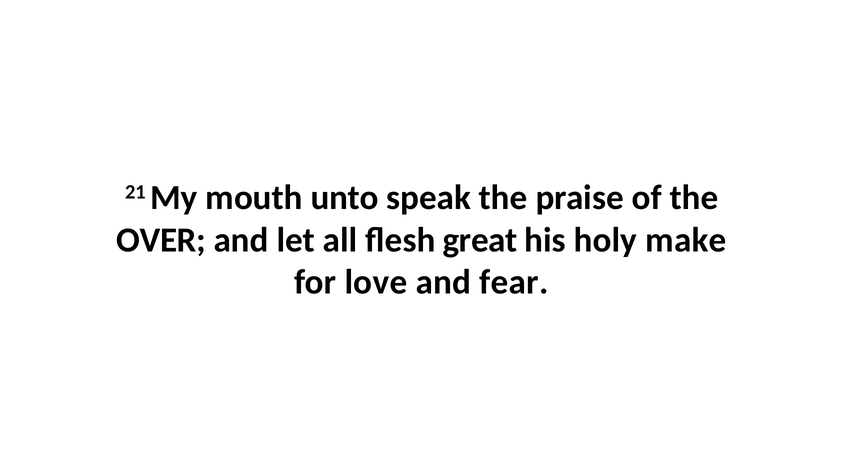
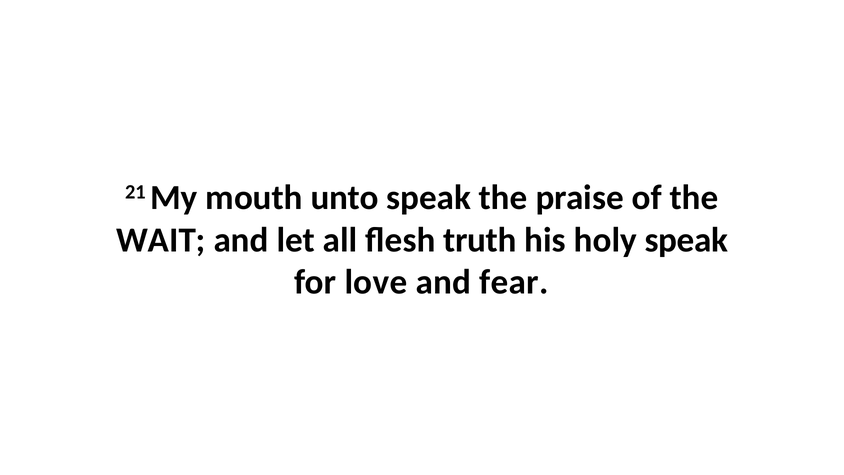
OVER: OVER -> WAIT
great: great -> truth
holy make: make -> speak
